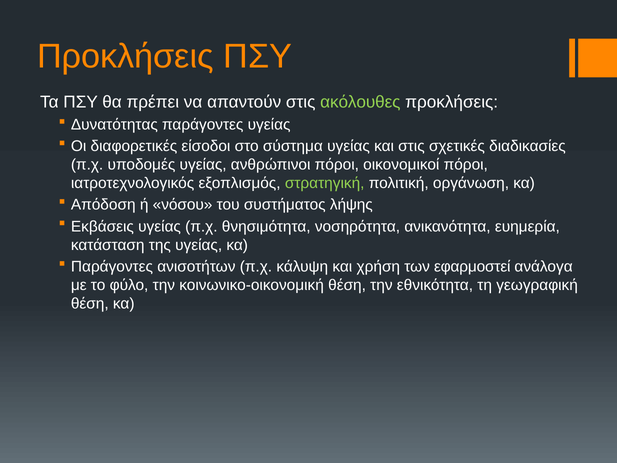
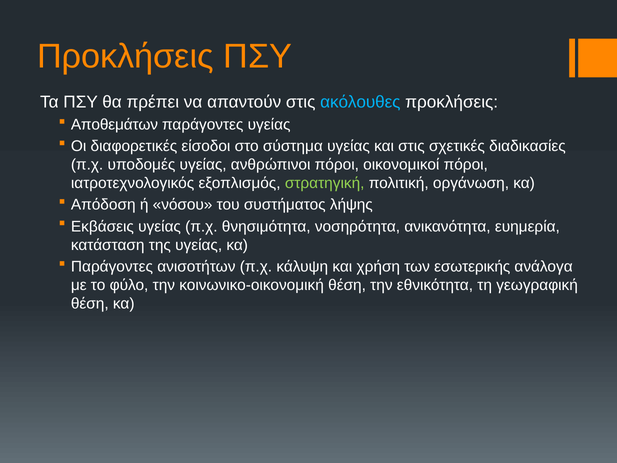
ακόλουθες colour: light green -> light blue
Δυνατότητας: Δυνατότητας -> Αποθεμάτων
εφαρμοστεί: εφαρμοστεί -> εσωτερικής
